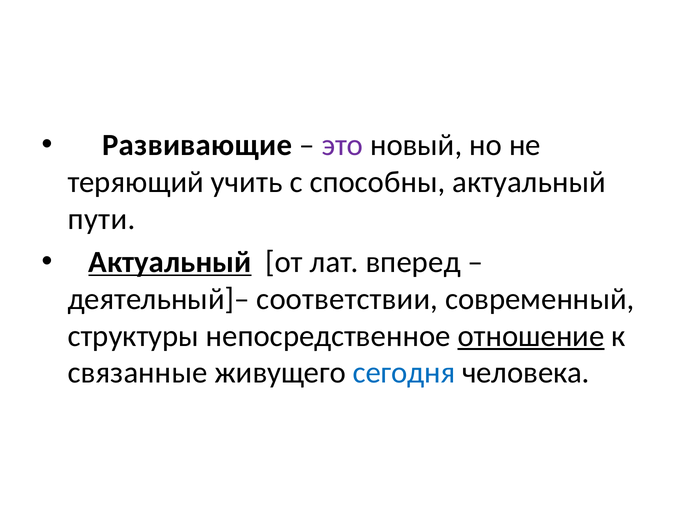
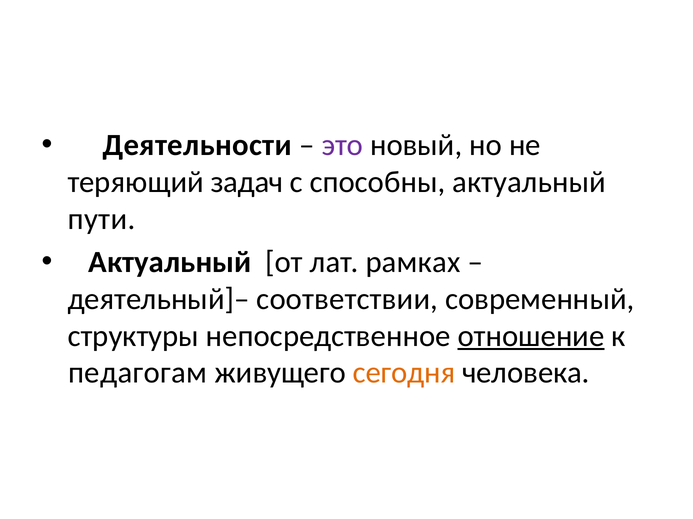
Развивающие: Развивающие -> Деятельности
учить: учить -> задач
Актуальный at (170, 262) underline: present -> none
вперед: вперед -> рамках
связанные: связанные -> педагогам
сегодня colour: blue -> orange
